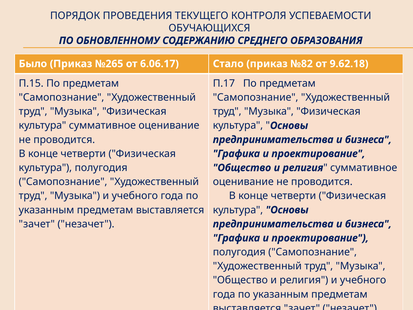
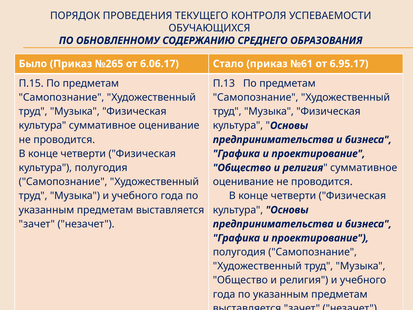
№82: №82 -> №61
9.62.18: 9.62.18 -> 6.95.17
П.17: П.17 -> П.13
